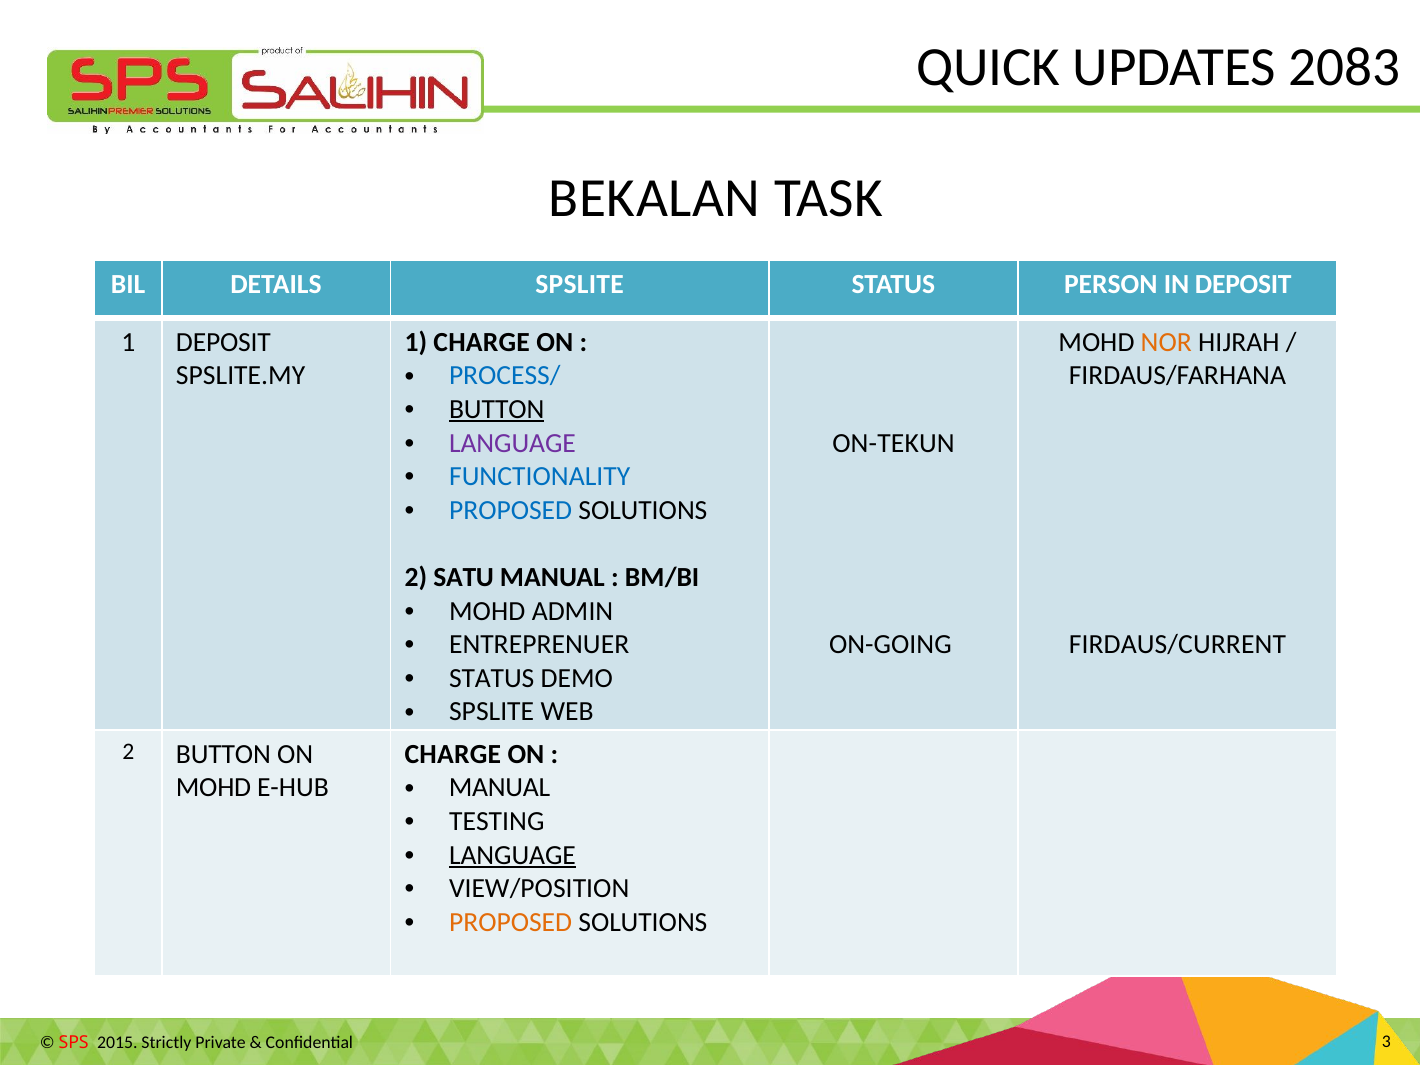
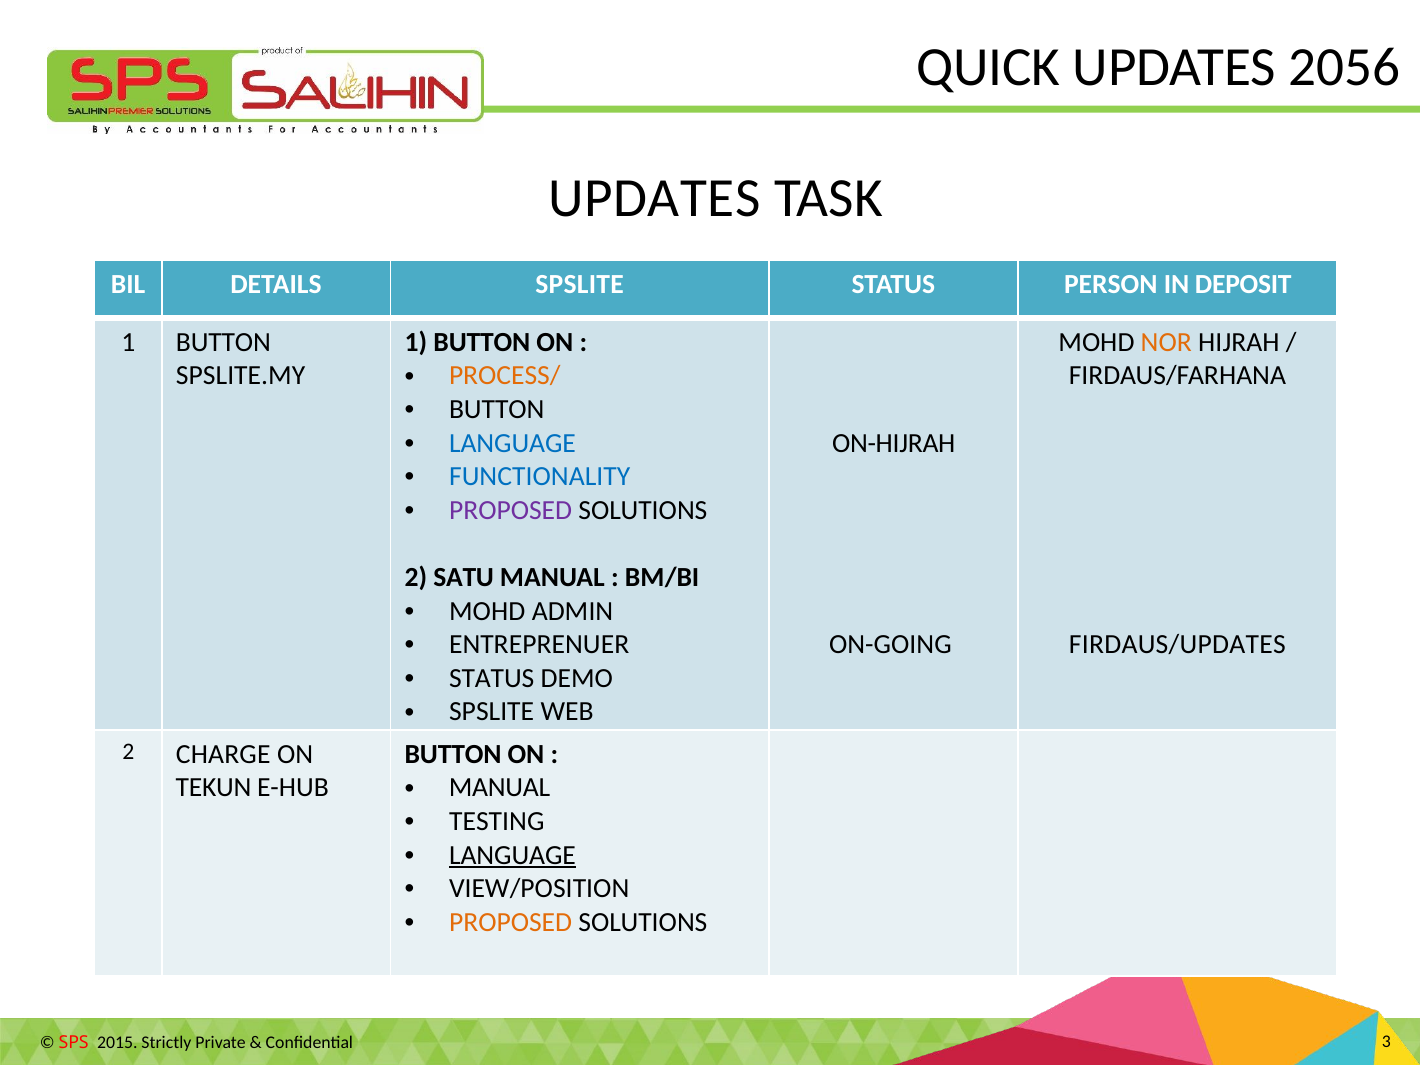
2083: 2083 -> 2056
BEKALAN at (655, 198): BEKALAN -> UPDATES
DEPOSIT at (223, 342): DEPOSIT -> BUTTON
CHARGE at (482, 342): CHARGE -> BUTTON
PROCESS/ colour: blue -> orange
BUTTON at (497, 409) underline: present -> none
LANGUAGE at (512, 443) colour: purple -> blue
ON-TEKUN: ON-TEKUN -> ON-HIJRAH
PROPOSED at (511, 510) colour: blue -> purple
FIRDAUS/CURRENT: FIRDAUS/CURRENT -> FIRDAUS/UPDATES
2 BUTTON: BUTTON -> CHARGE
CHARGE at (453, 754): CHARGE -> BUTTON
MOHD at (214, 788): MOHD -> TEKUN
